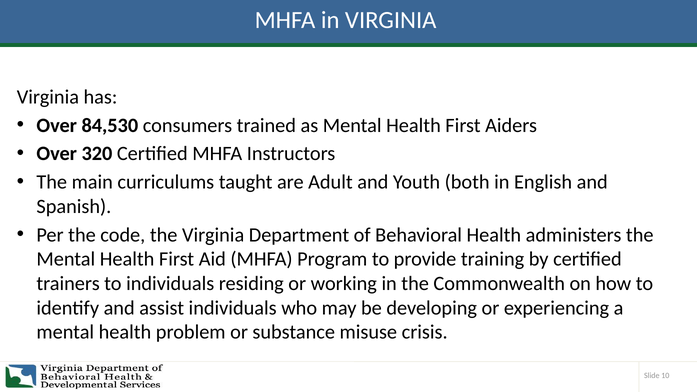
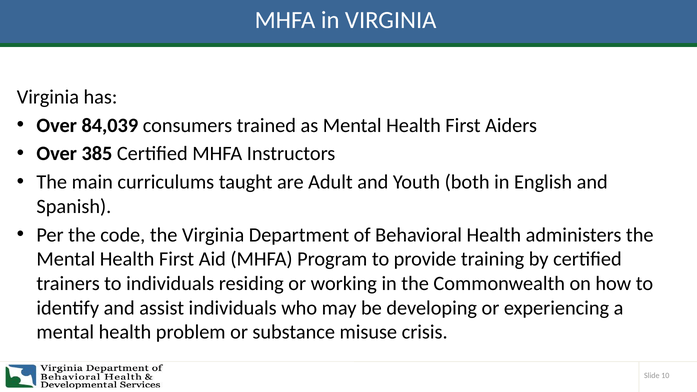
84,530: 84,530 -> 84,039
320: 320 -> 385
